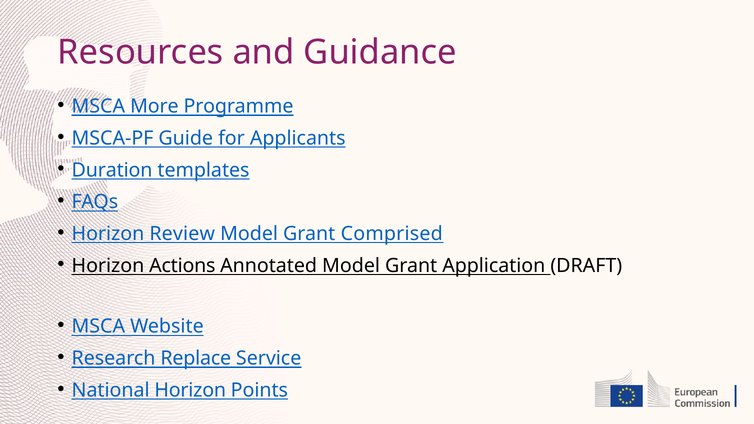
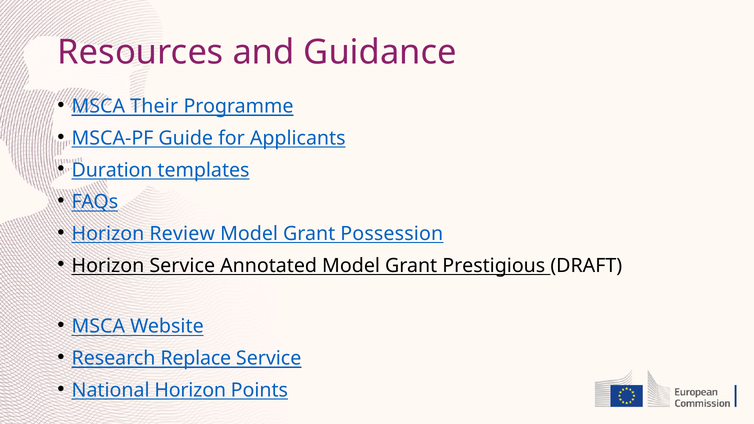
More: More -> Their
Comprised: Comprised -> Possession
Horizon Actions: Actions -> Service
Application: Application -> Prestigious
